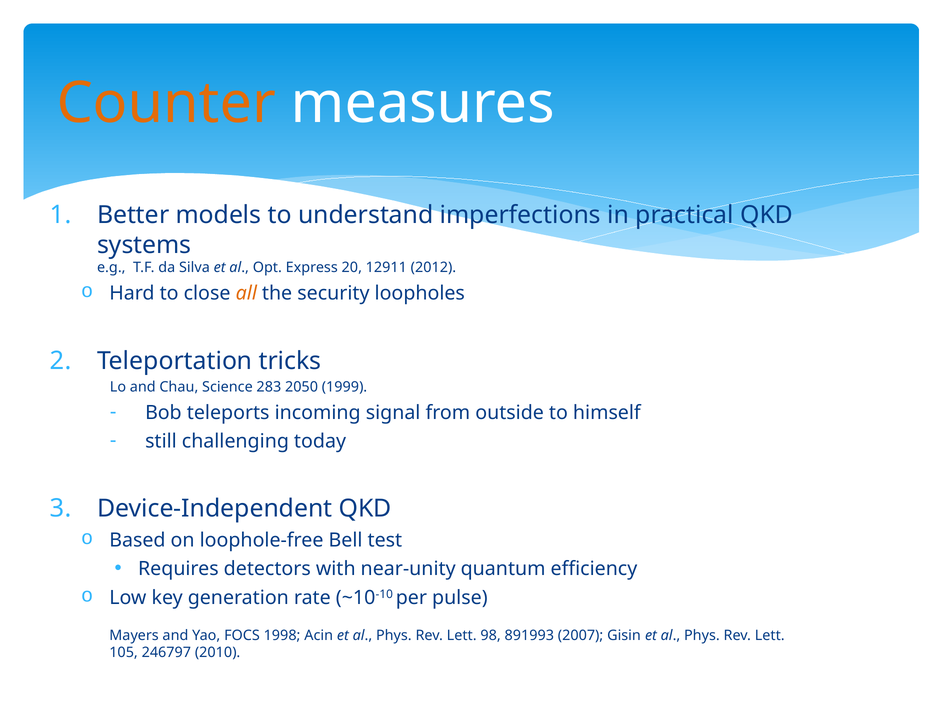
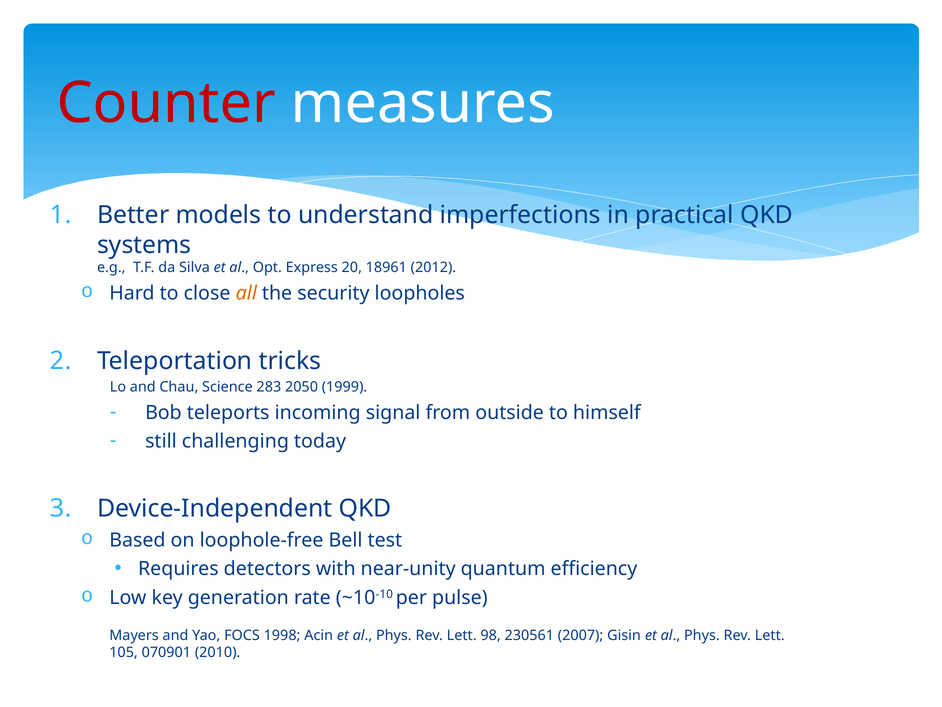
Counter colour: orange -> red
12911: 12911 -> 18961
891993: 891993 -> 230561
246797: 246797 -> 070901
